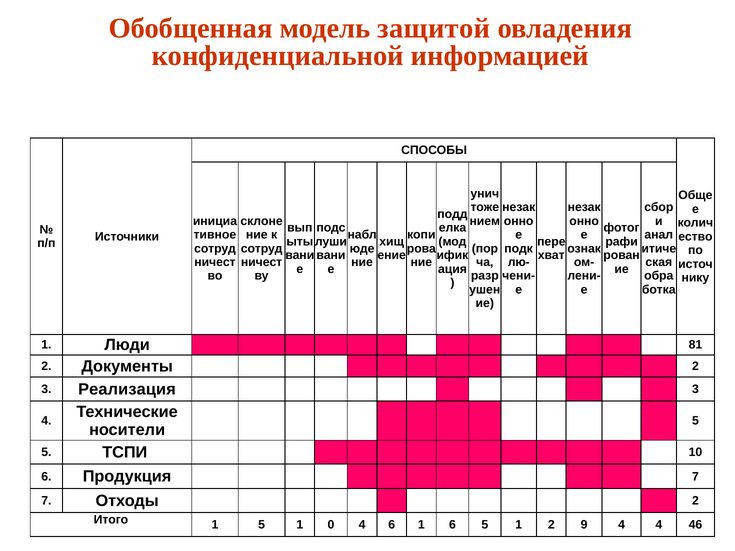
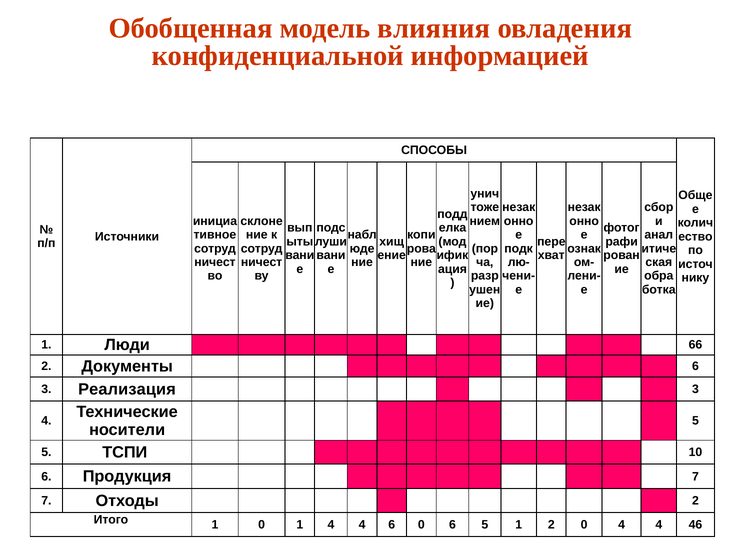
защитой: защитой -> влияния
81: 81 -> 66
Документы 2: 2 -> 6
1 5: 5 -> 0
1 0: 0 -> 4
6 1: 1 -> 0
2 9: 9 -> 0
